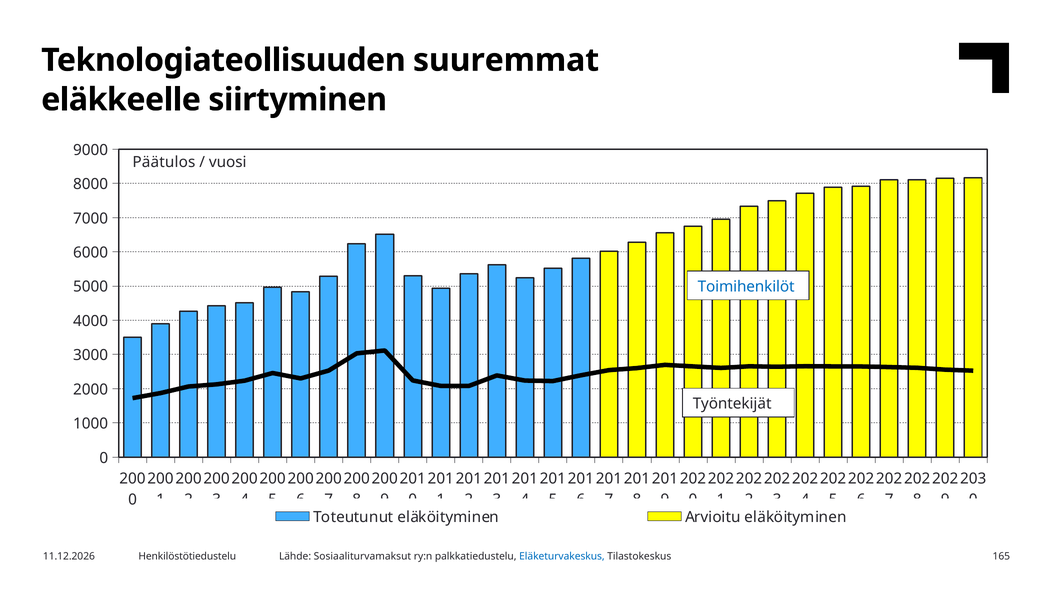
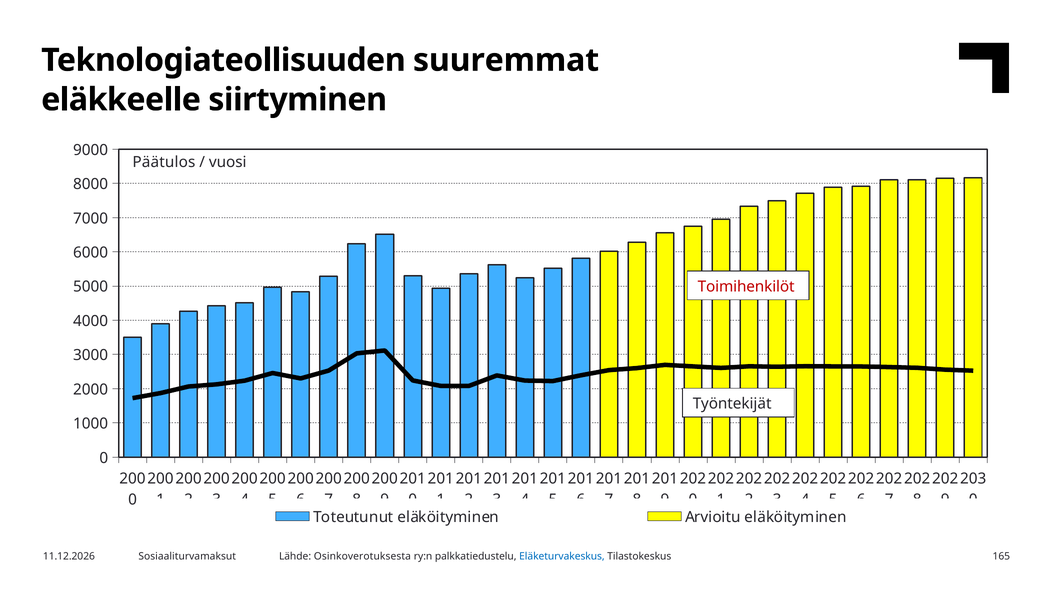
Toimihenkilöt colour: blue -> red
Henkilöstötiedustelu: Henkilöstötiedustelu -> Sosiaaliturvamaksut
Sosiaaliturvamaksut: Sosiaaliturvamaksut -> Osinkoverotuksesta
